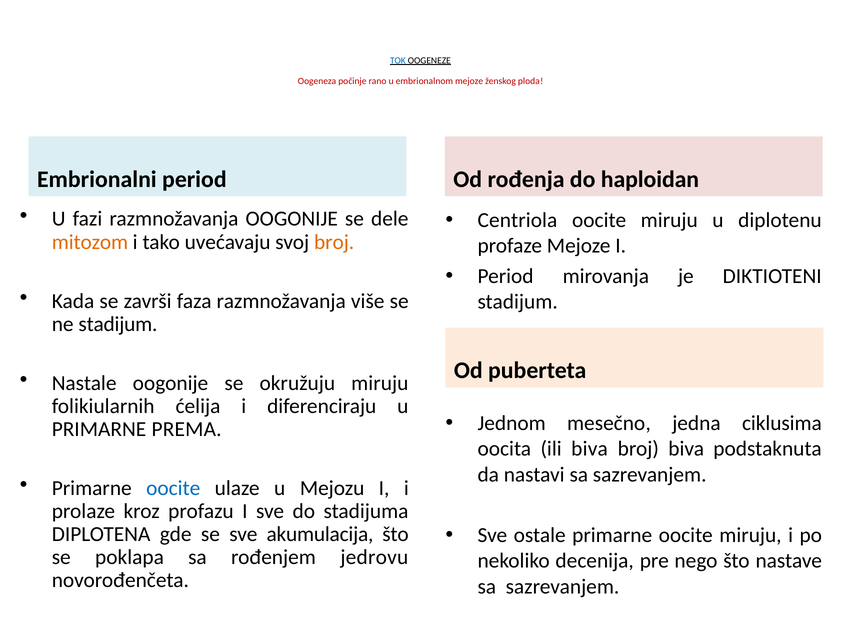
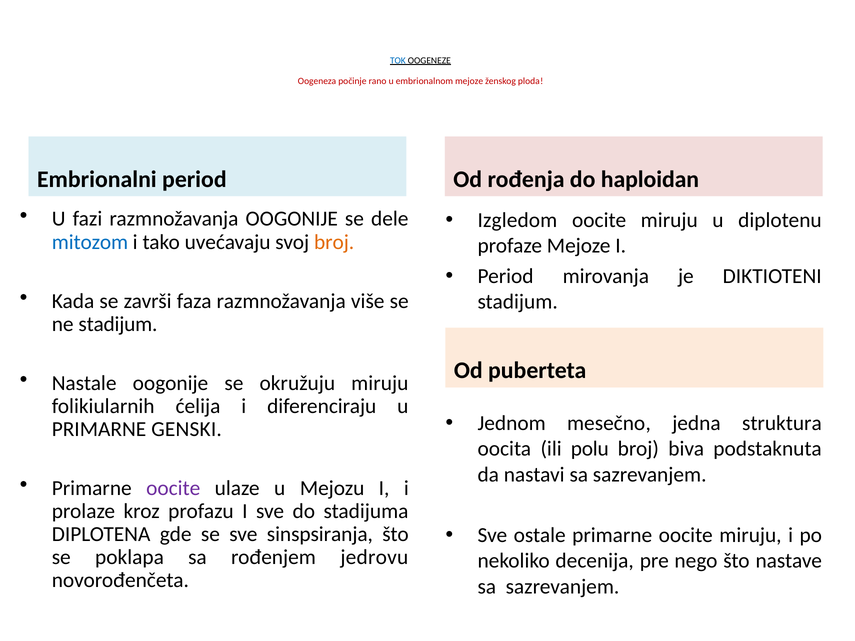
Centriola: Centriola -> Izgledom
mitozom colour: orange -> blue
ciklusima: ciklusima -> struktura
PREMA: PREMA -> GENSKI
ili biva: biva -> polu
oocite at (173, 488) colour: blue -> purple
akumulacija: akumulacija -> sinspsiranja
